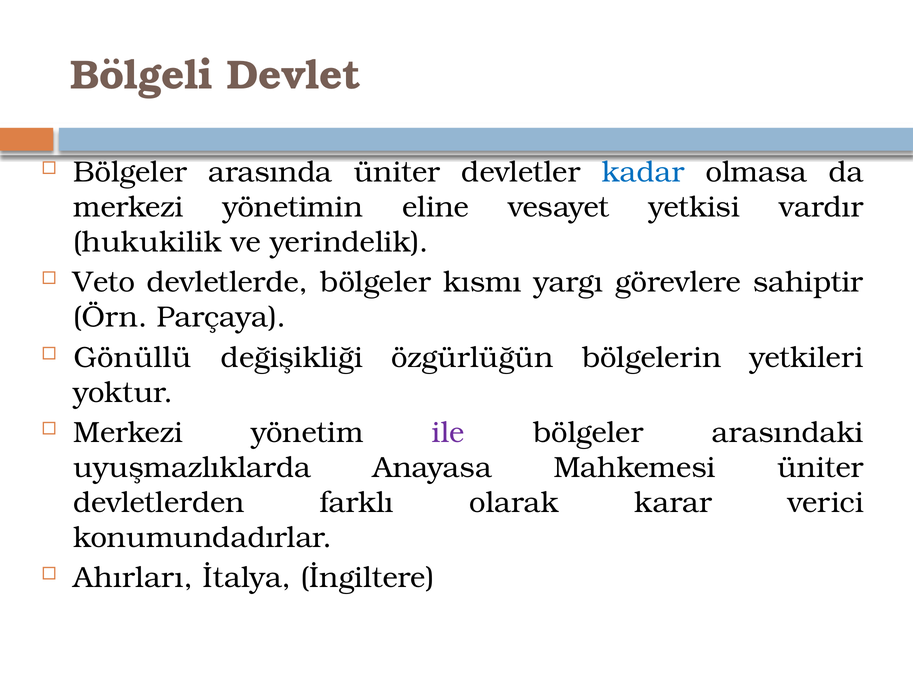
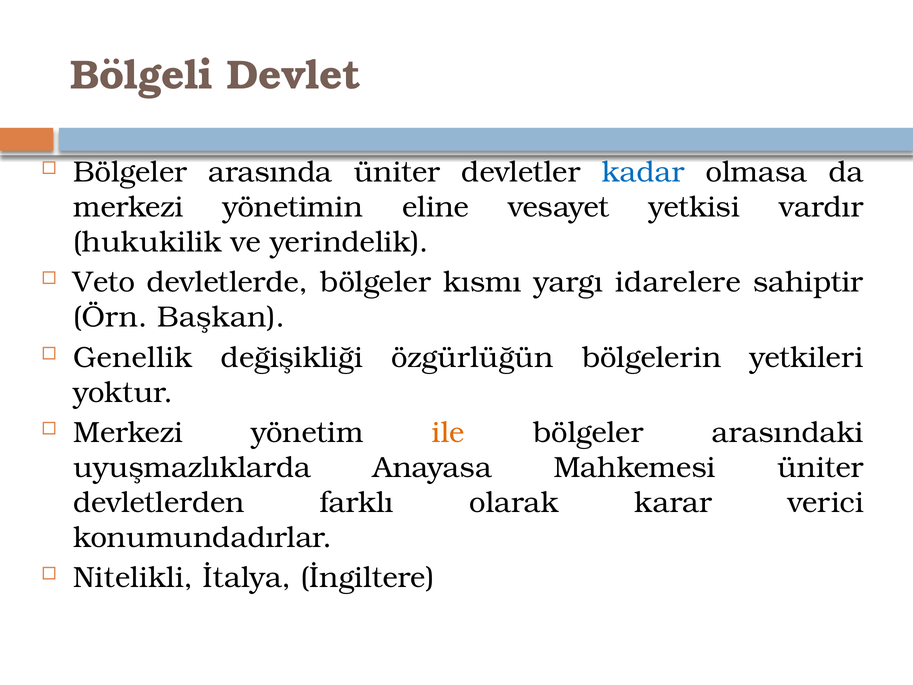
görevlere: görevlere -> idarelere
Parçaya: Parçaya -> Başkan
Gönüllü: Gönüllü -> Genellik
ile colour: purple -> orange
Ahırları: Ahırları -> Nitelikli
